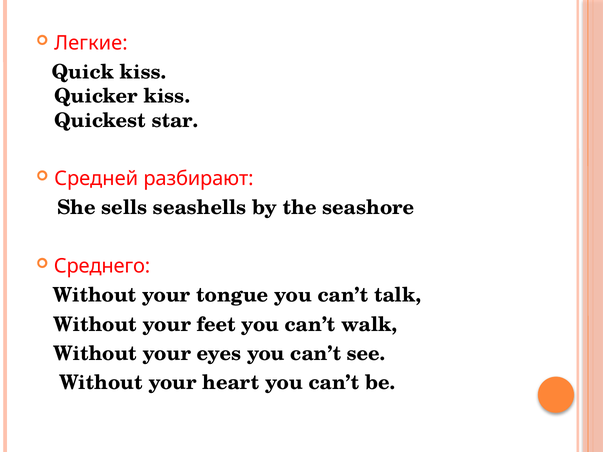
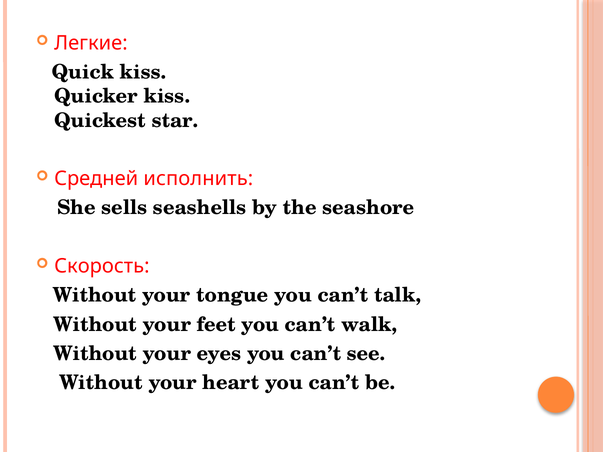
разбирают: разбирают -> исполнить
Среднего: Среднего -> Скорость
